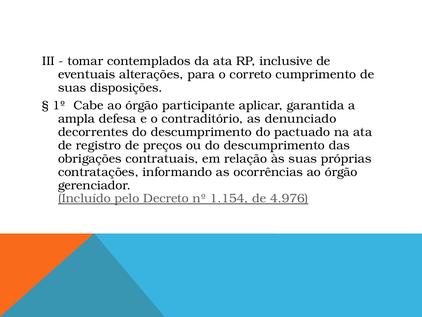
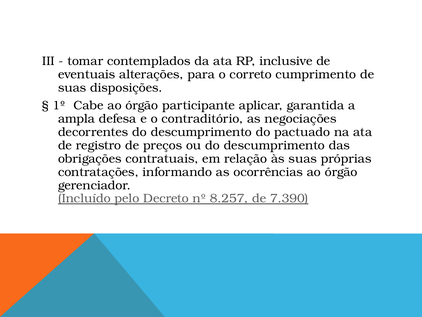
denunciado: denunciado -> negociações
1.154: 1.154 -> 8.257
4.976: 4.976 -> 7.390
